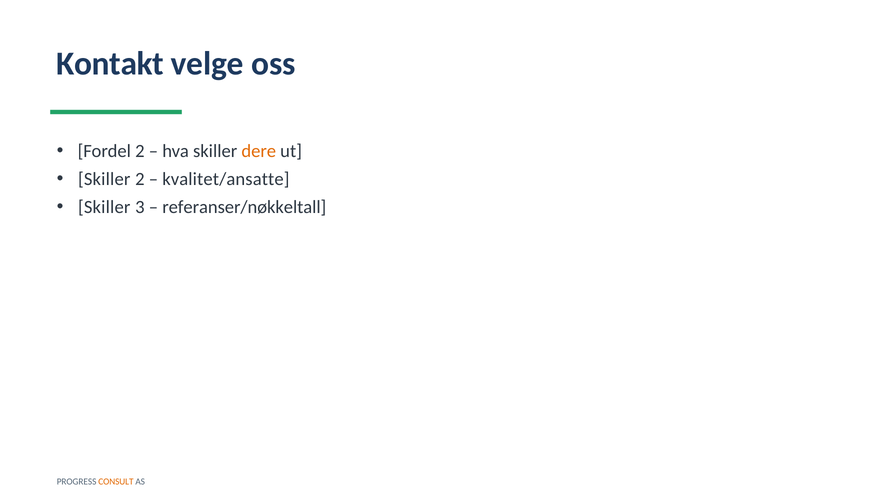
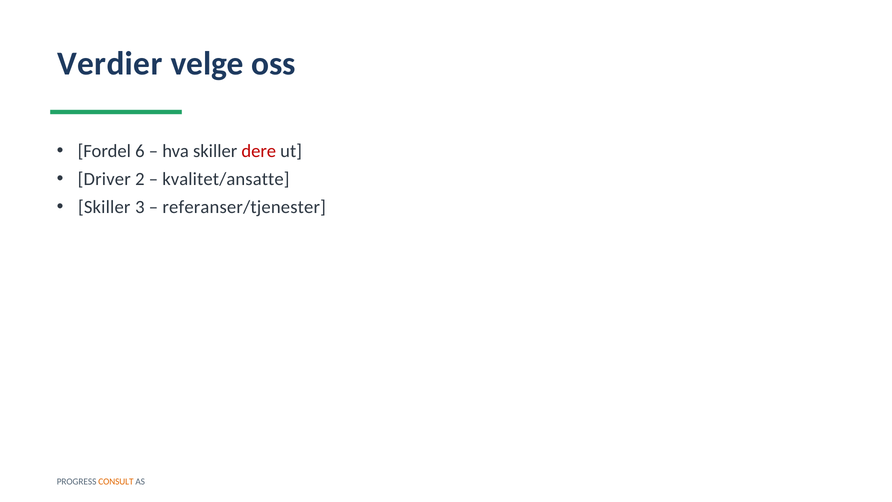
Kontakt: Kontakt -> Verdier
Fordel 2: 2 -> 6
dere colour: orange -> red
Skiller at (104, 179): Skiller -> Driver
referanser/nøkkeltall: referanser/nøkkeltall -> referanser/tjenester
